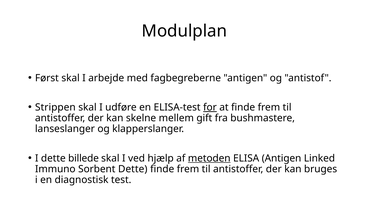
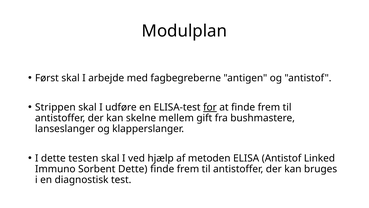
billede: billede -> testen
metoden underline: present -> none
ELISA Antigen: Antigen -> Antistof
